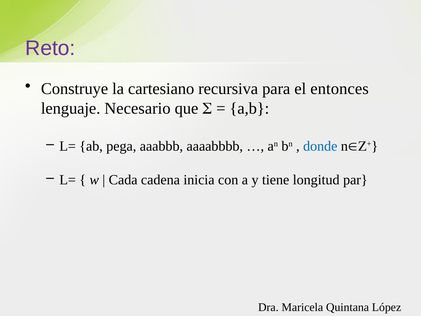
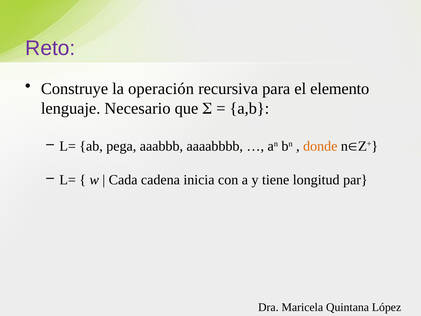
cartesiano: cartesiano -> operación
entonces: entonces -> elemento
donde colour: blue -> orange
